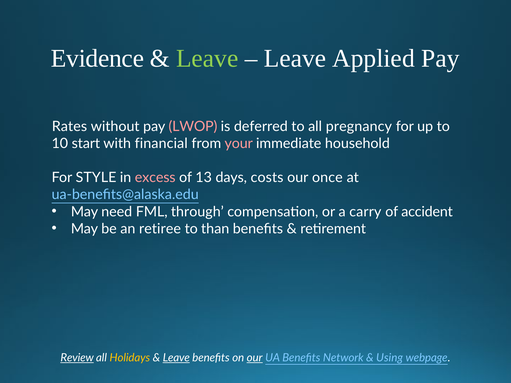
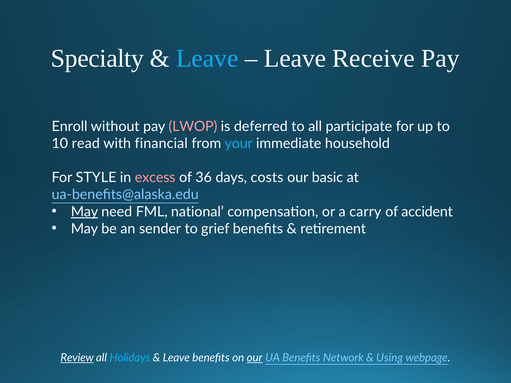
Evidence: Evidence -> Specialty
Leave at (207, 58) colour: light green -> light blue
Applied: Applied -> Receive
Rates: Rates -> Enroll
pregnancy: pregnancy -> participate
start: start -> read
your colour: pink -> light blue
13: 13 -> 36
once: once -> basic
May at (84, 212) underline: none -> present
through: through -> national
retiree: retiree -> sender
than: than -> grief
Holidays colour: yellow -> light blue
Leave at (176, 358) underline: present -> none
